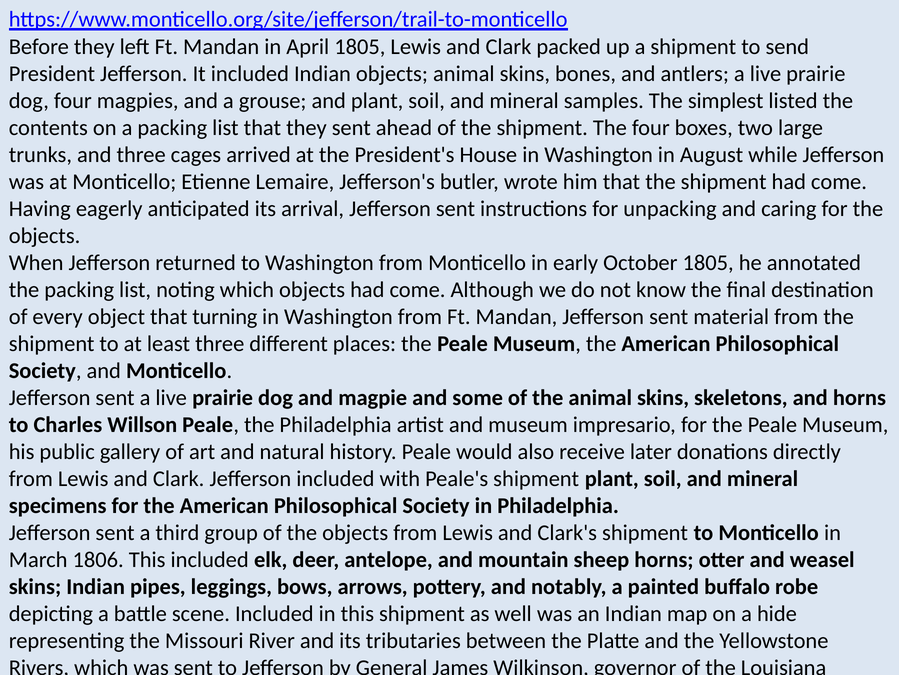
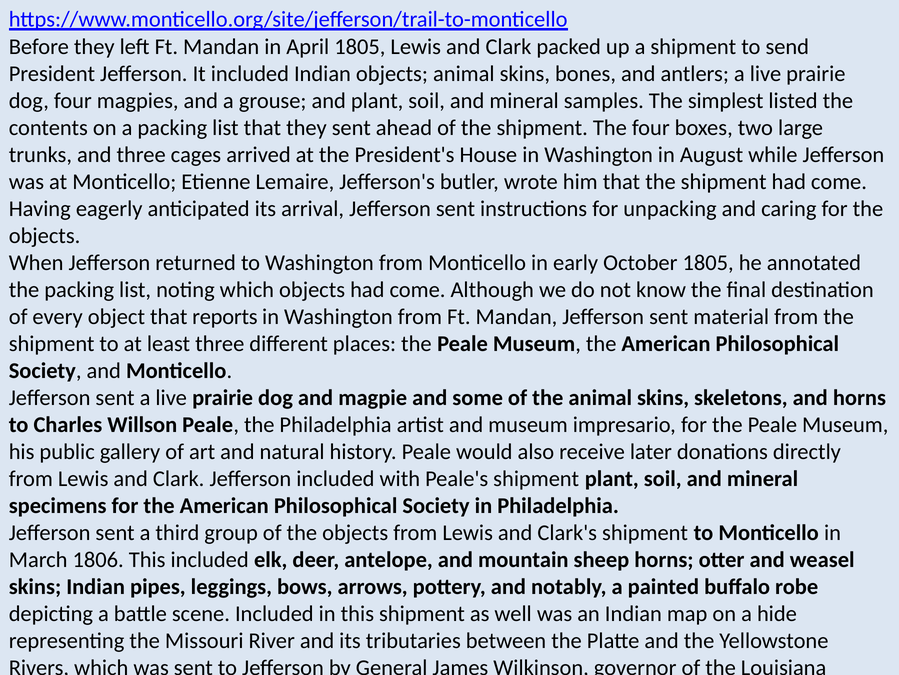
turning: turning -> reports
